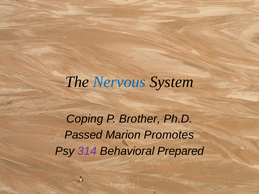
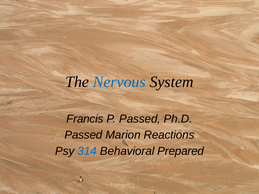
Coping: Coping -> Francis
P Brother: Brother -> Passed
Promotes: Promotes -> Reactions
314 colour: purple -> blue
